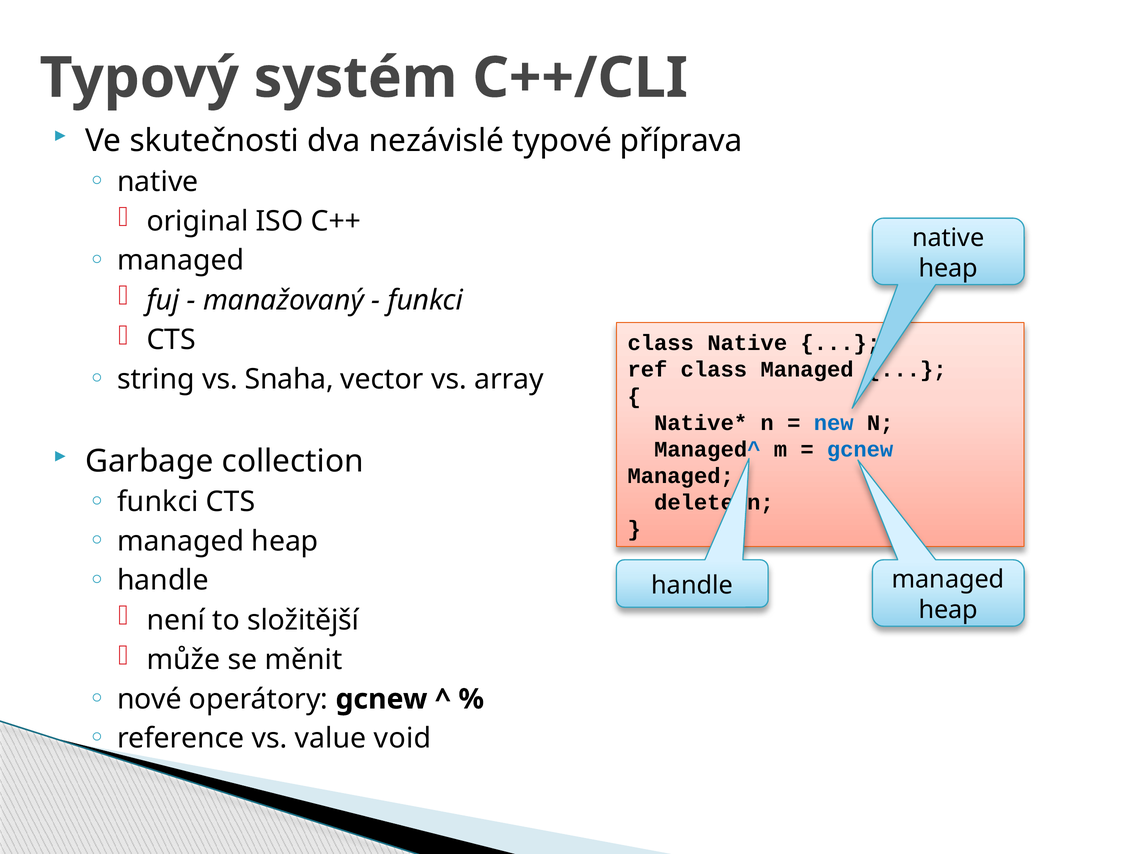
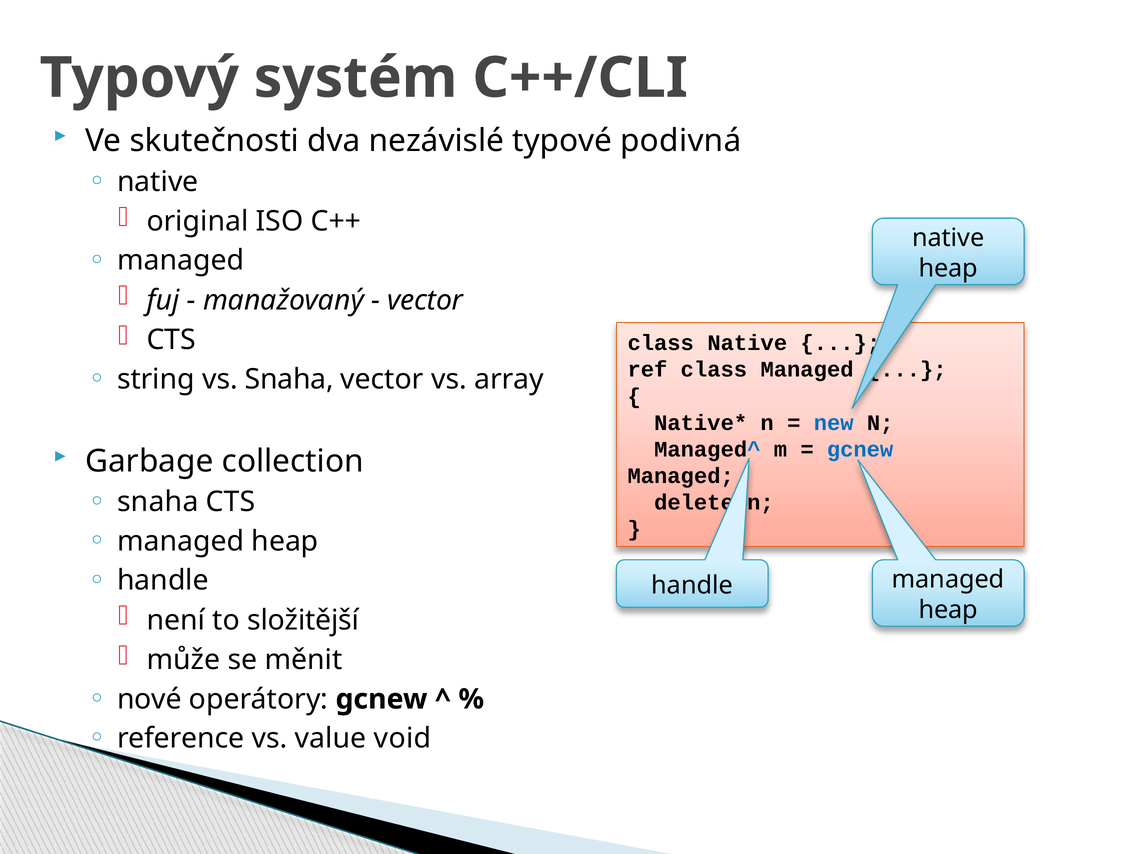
příprava: příprava -> podivná
funkci at (425, 300): funkci -> vector
funkci at (158, 502): funkci -> snaha
